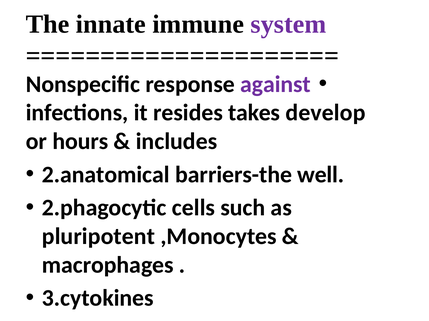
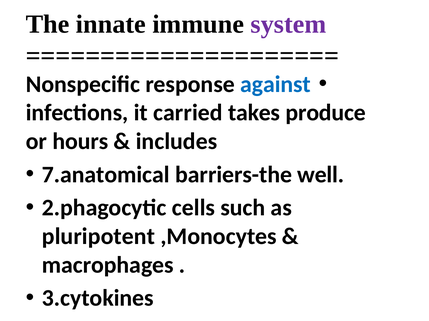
against colour: purple -> blue
resides: resides -> carried
develop: develop -> produce
2.anatomical: 2.anatomical -> 7.anatomical
